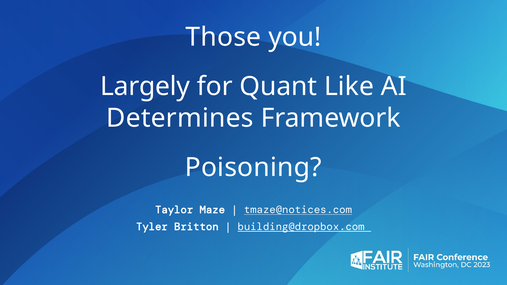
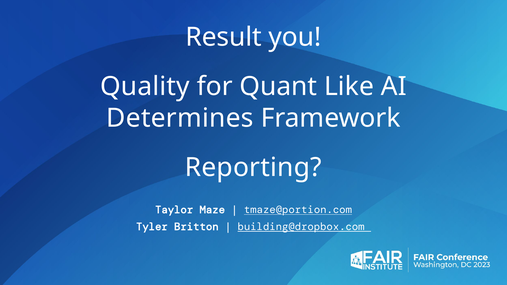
Those: Those -> Result
Largely: Largely -> Quality
Poisoning: Poisoning -> Reporting
tmaze@notices.com: tmaze@notices.com -> tmaze@portion.com
